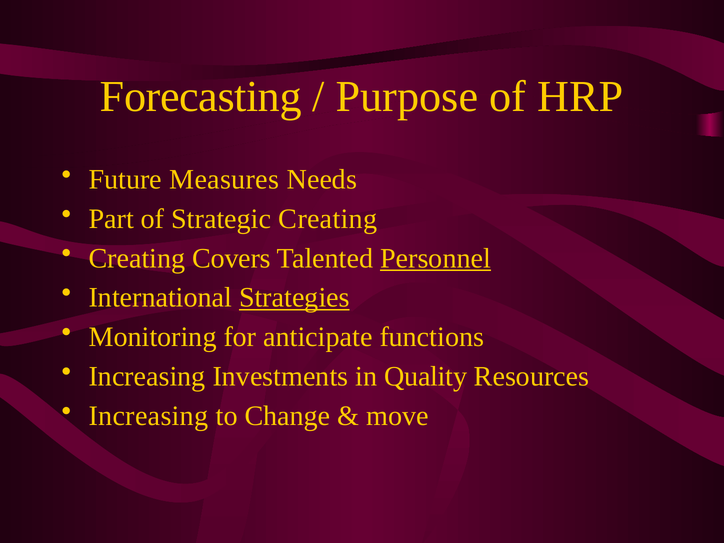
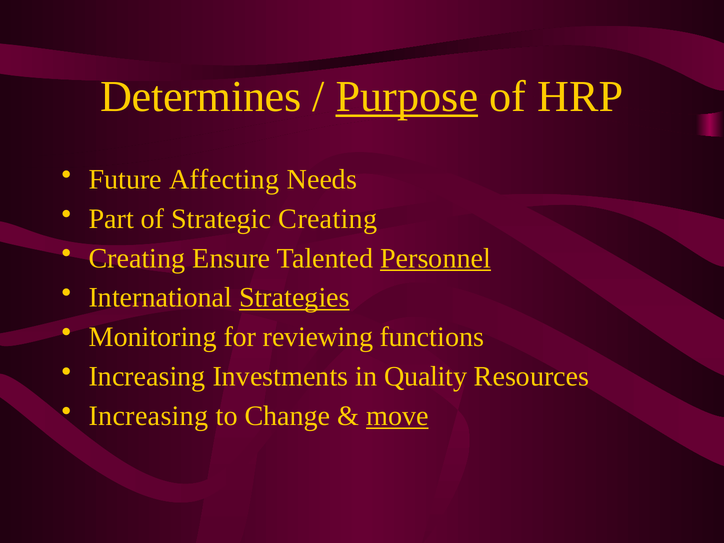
Forecasting: Forecasting -> Determines
Purpose underline: none -> present
Measures: Measures -> Affecting
Covers: Covers -> Ensure
anticipate: anticipate -> reviewing
move underline: none -> present
